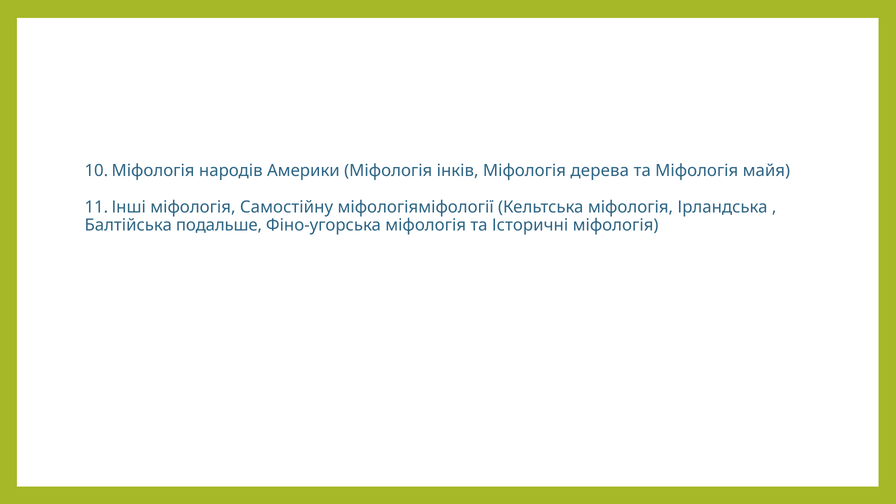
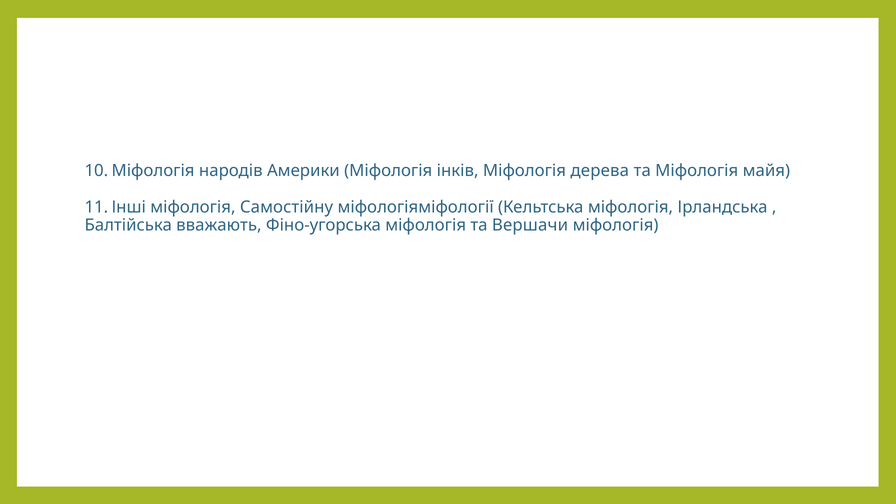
подальше: подальше -> вважають
Історичні: Історичні -> Вершачи
